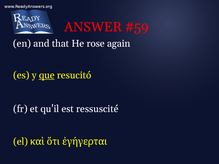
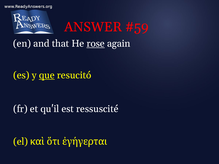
rose underline: none -> present
